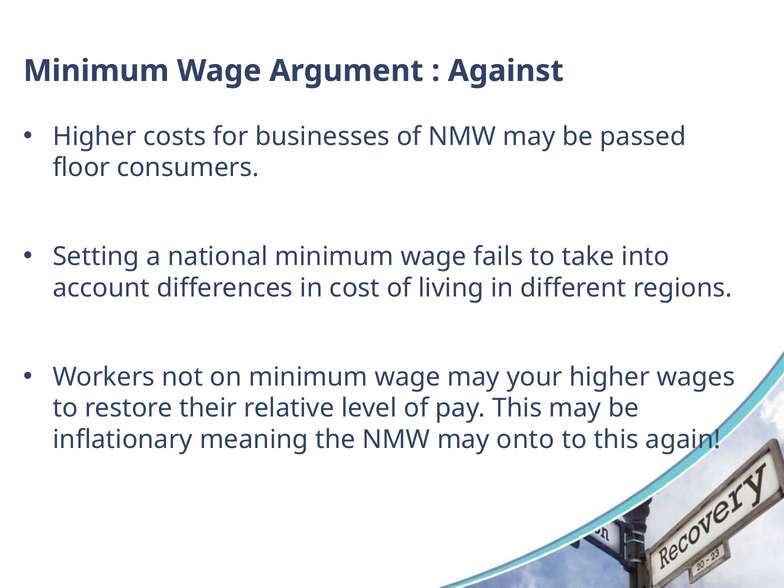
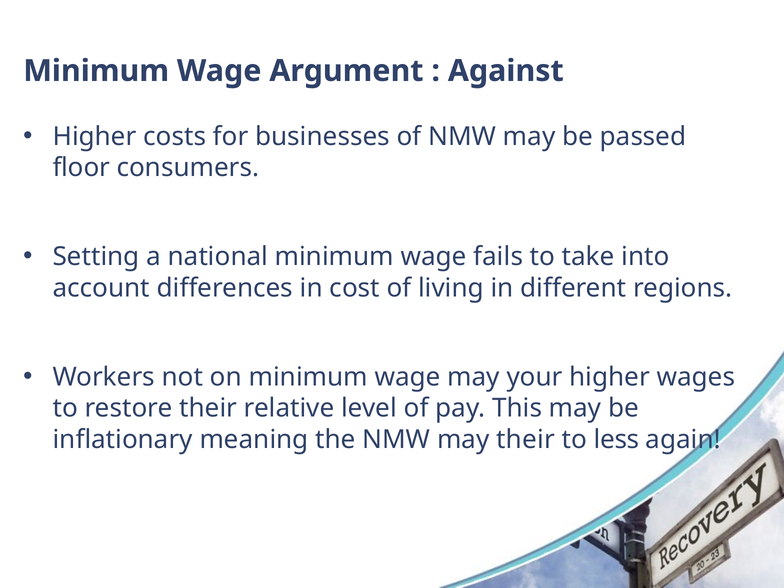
may onto: onto -> their
to this: this -> less
